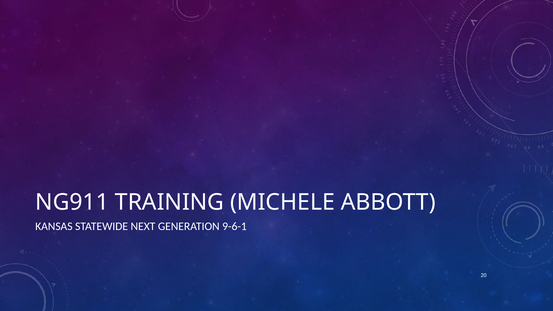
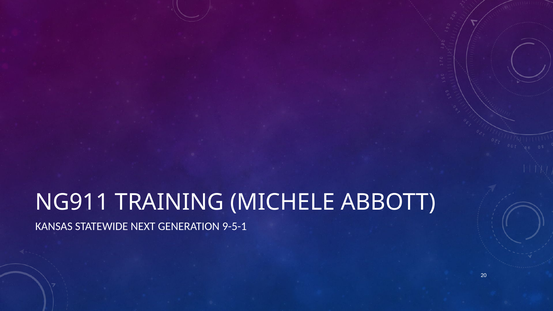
9-6-1: 9-6-1 -> 9-5-1
